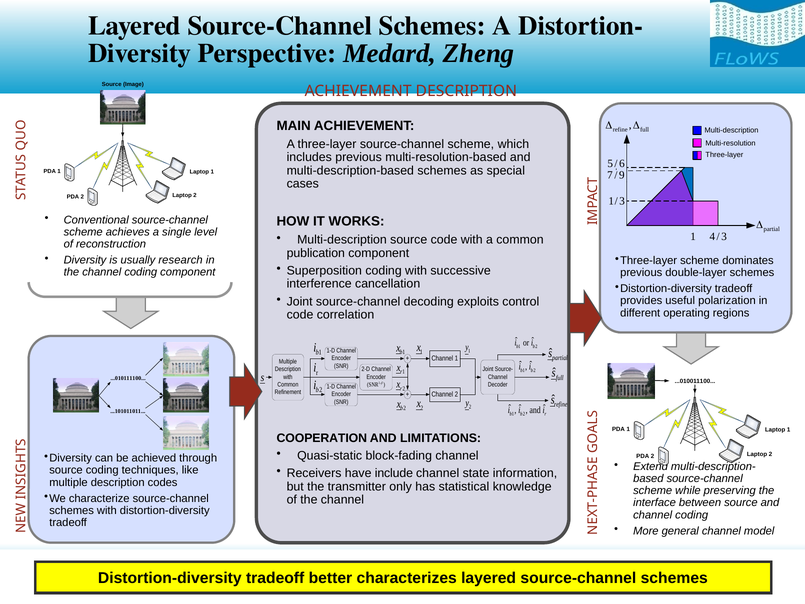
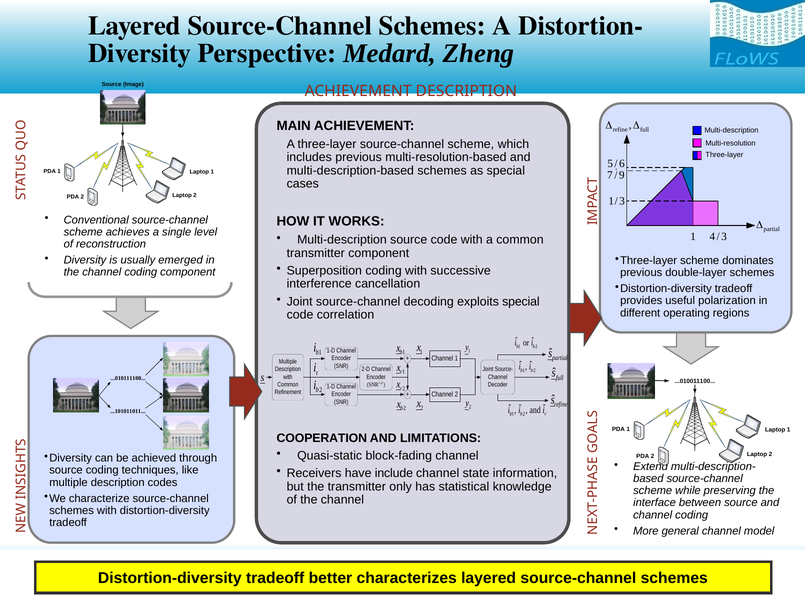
publication at (316, 253): publication -> transmitter
research: research -> emerged
exploits control: control -> special
